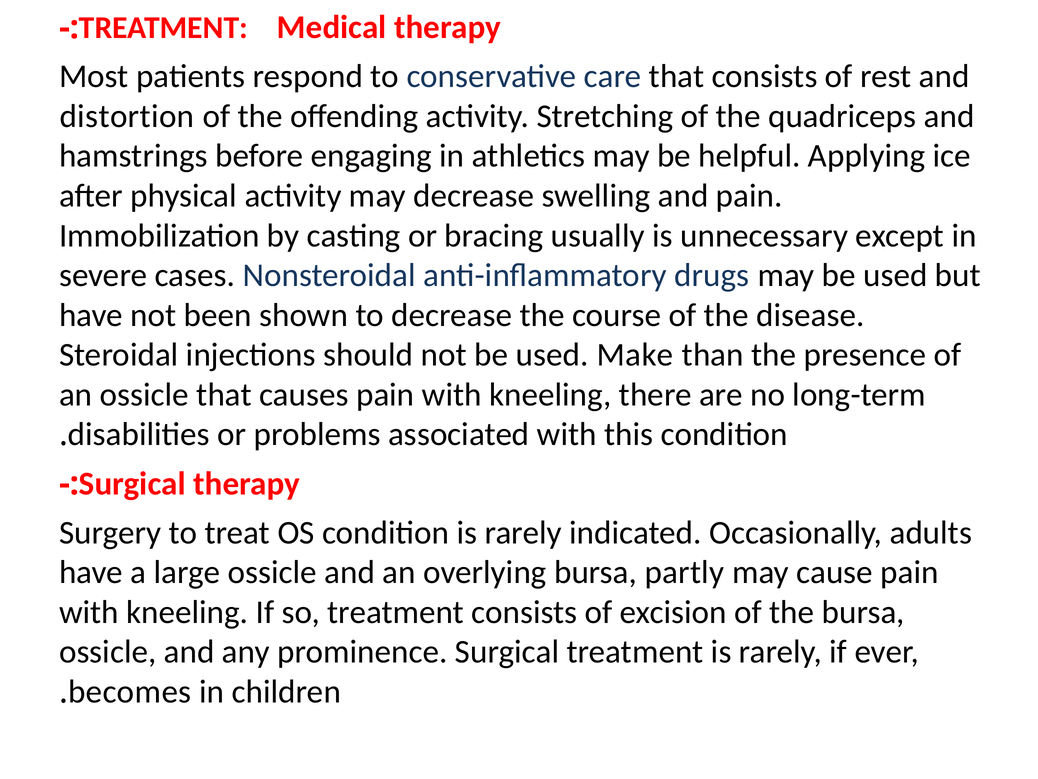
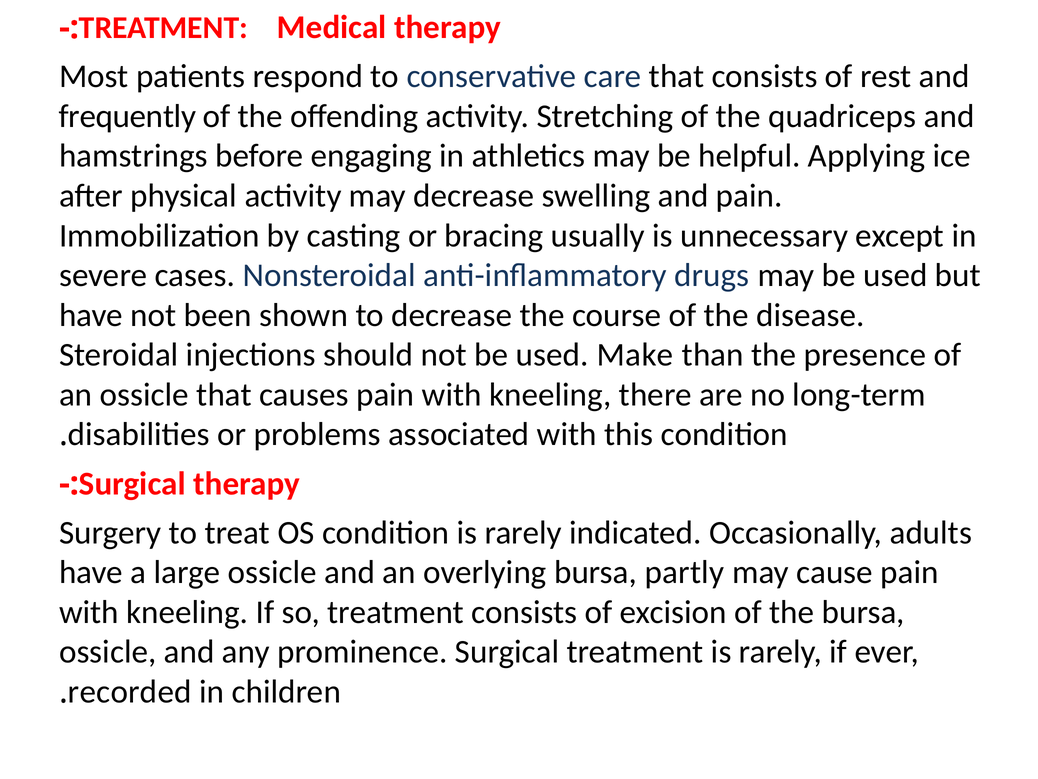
distortion: distortion -> frequently
becomes: becomes -> recorded
